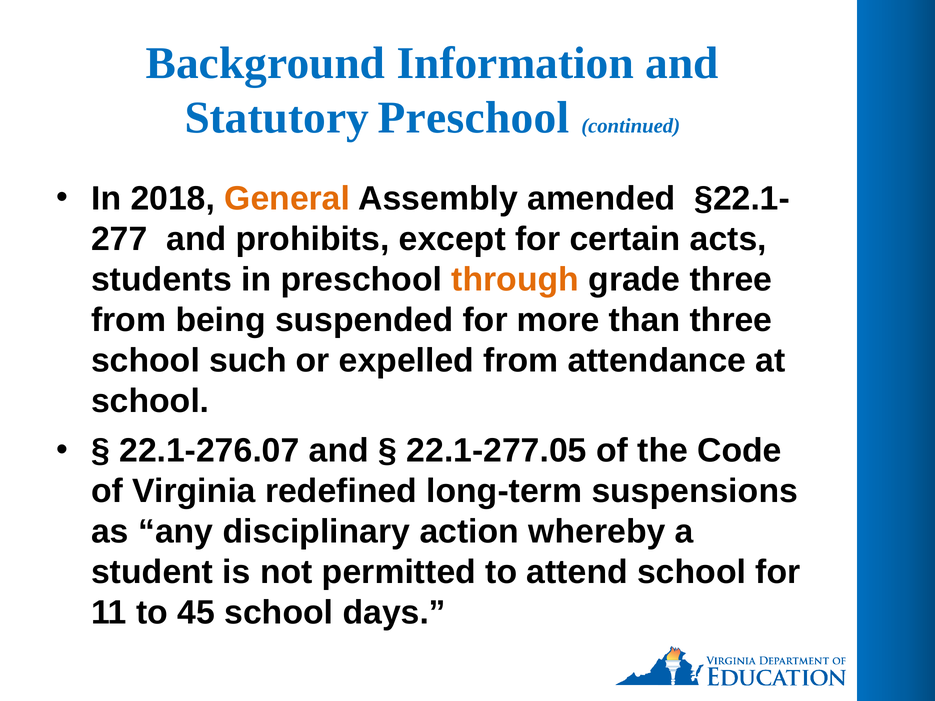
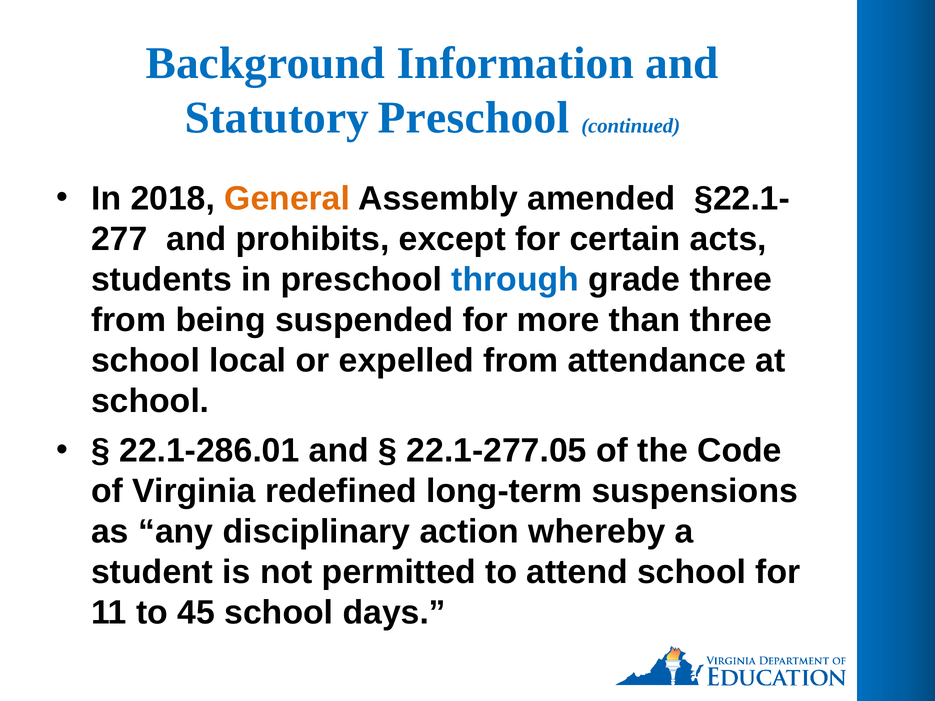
through colour: orange -> blue
such: such -> local
22.1-276.07: 22.1-276.07 -> 22.1-286.01
